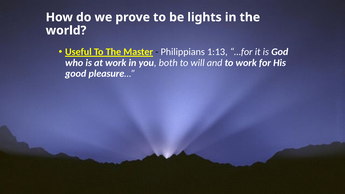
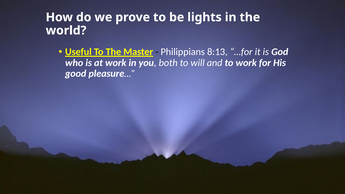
1:13: 1:13 -> 8:13
